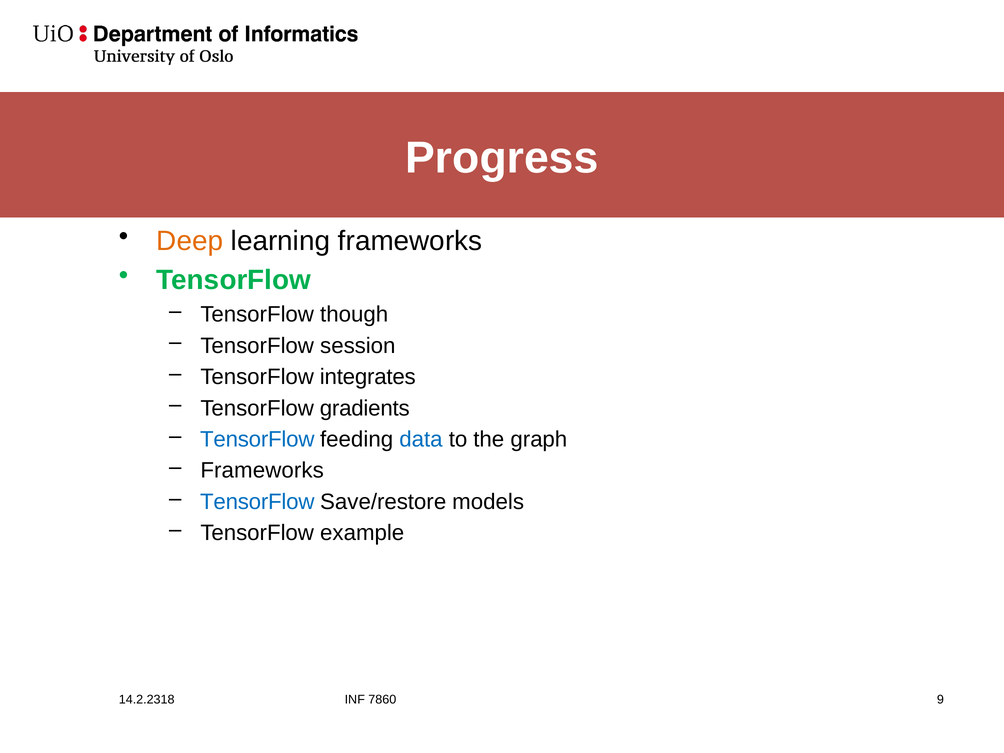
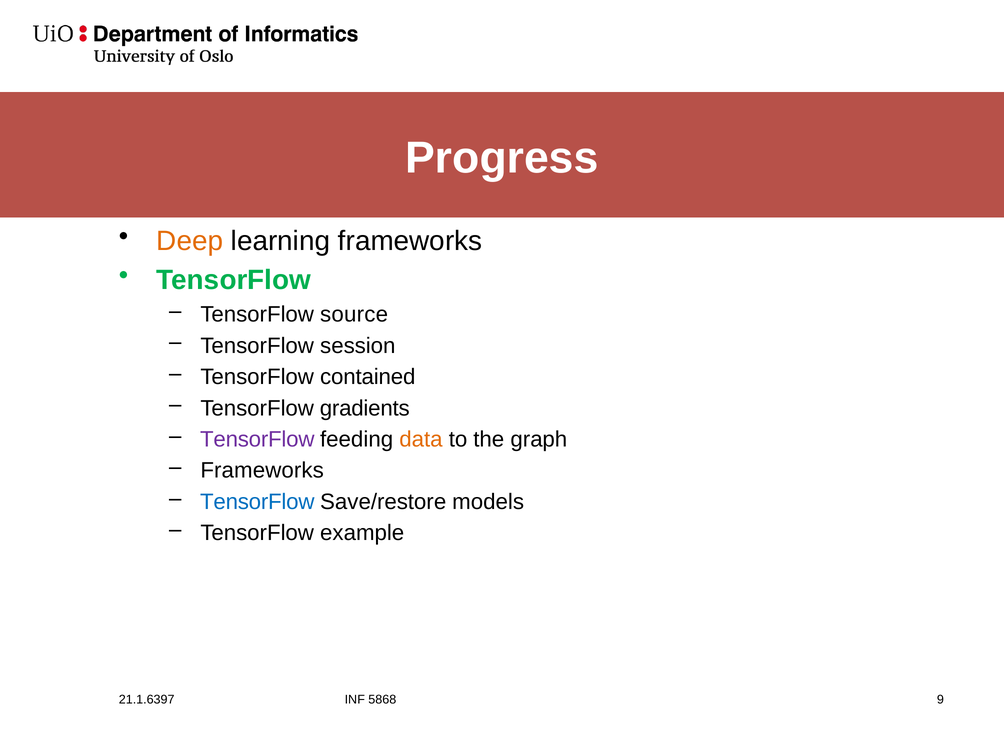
though: though -> source
integrates: integrates -> contained
TensorFlow at (257, 439) colour: blue -> purple
data colour: blue -> orange
14.2.2318: 14.2.2318 -> 21.1.6397
7860: 7860 -> 5868
